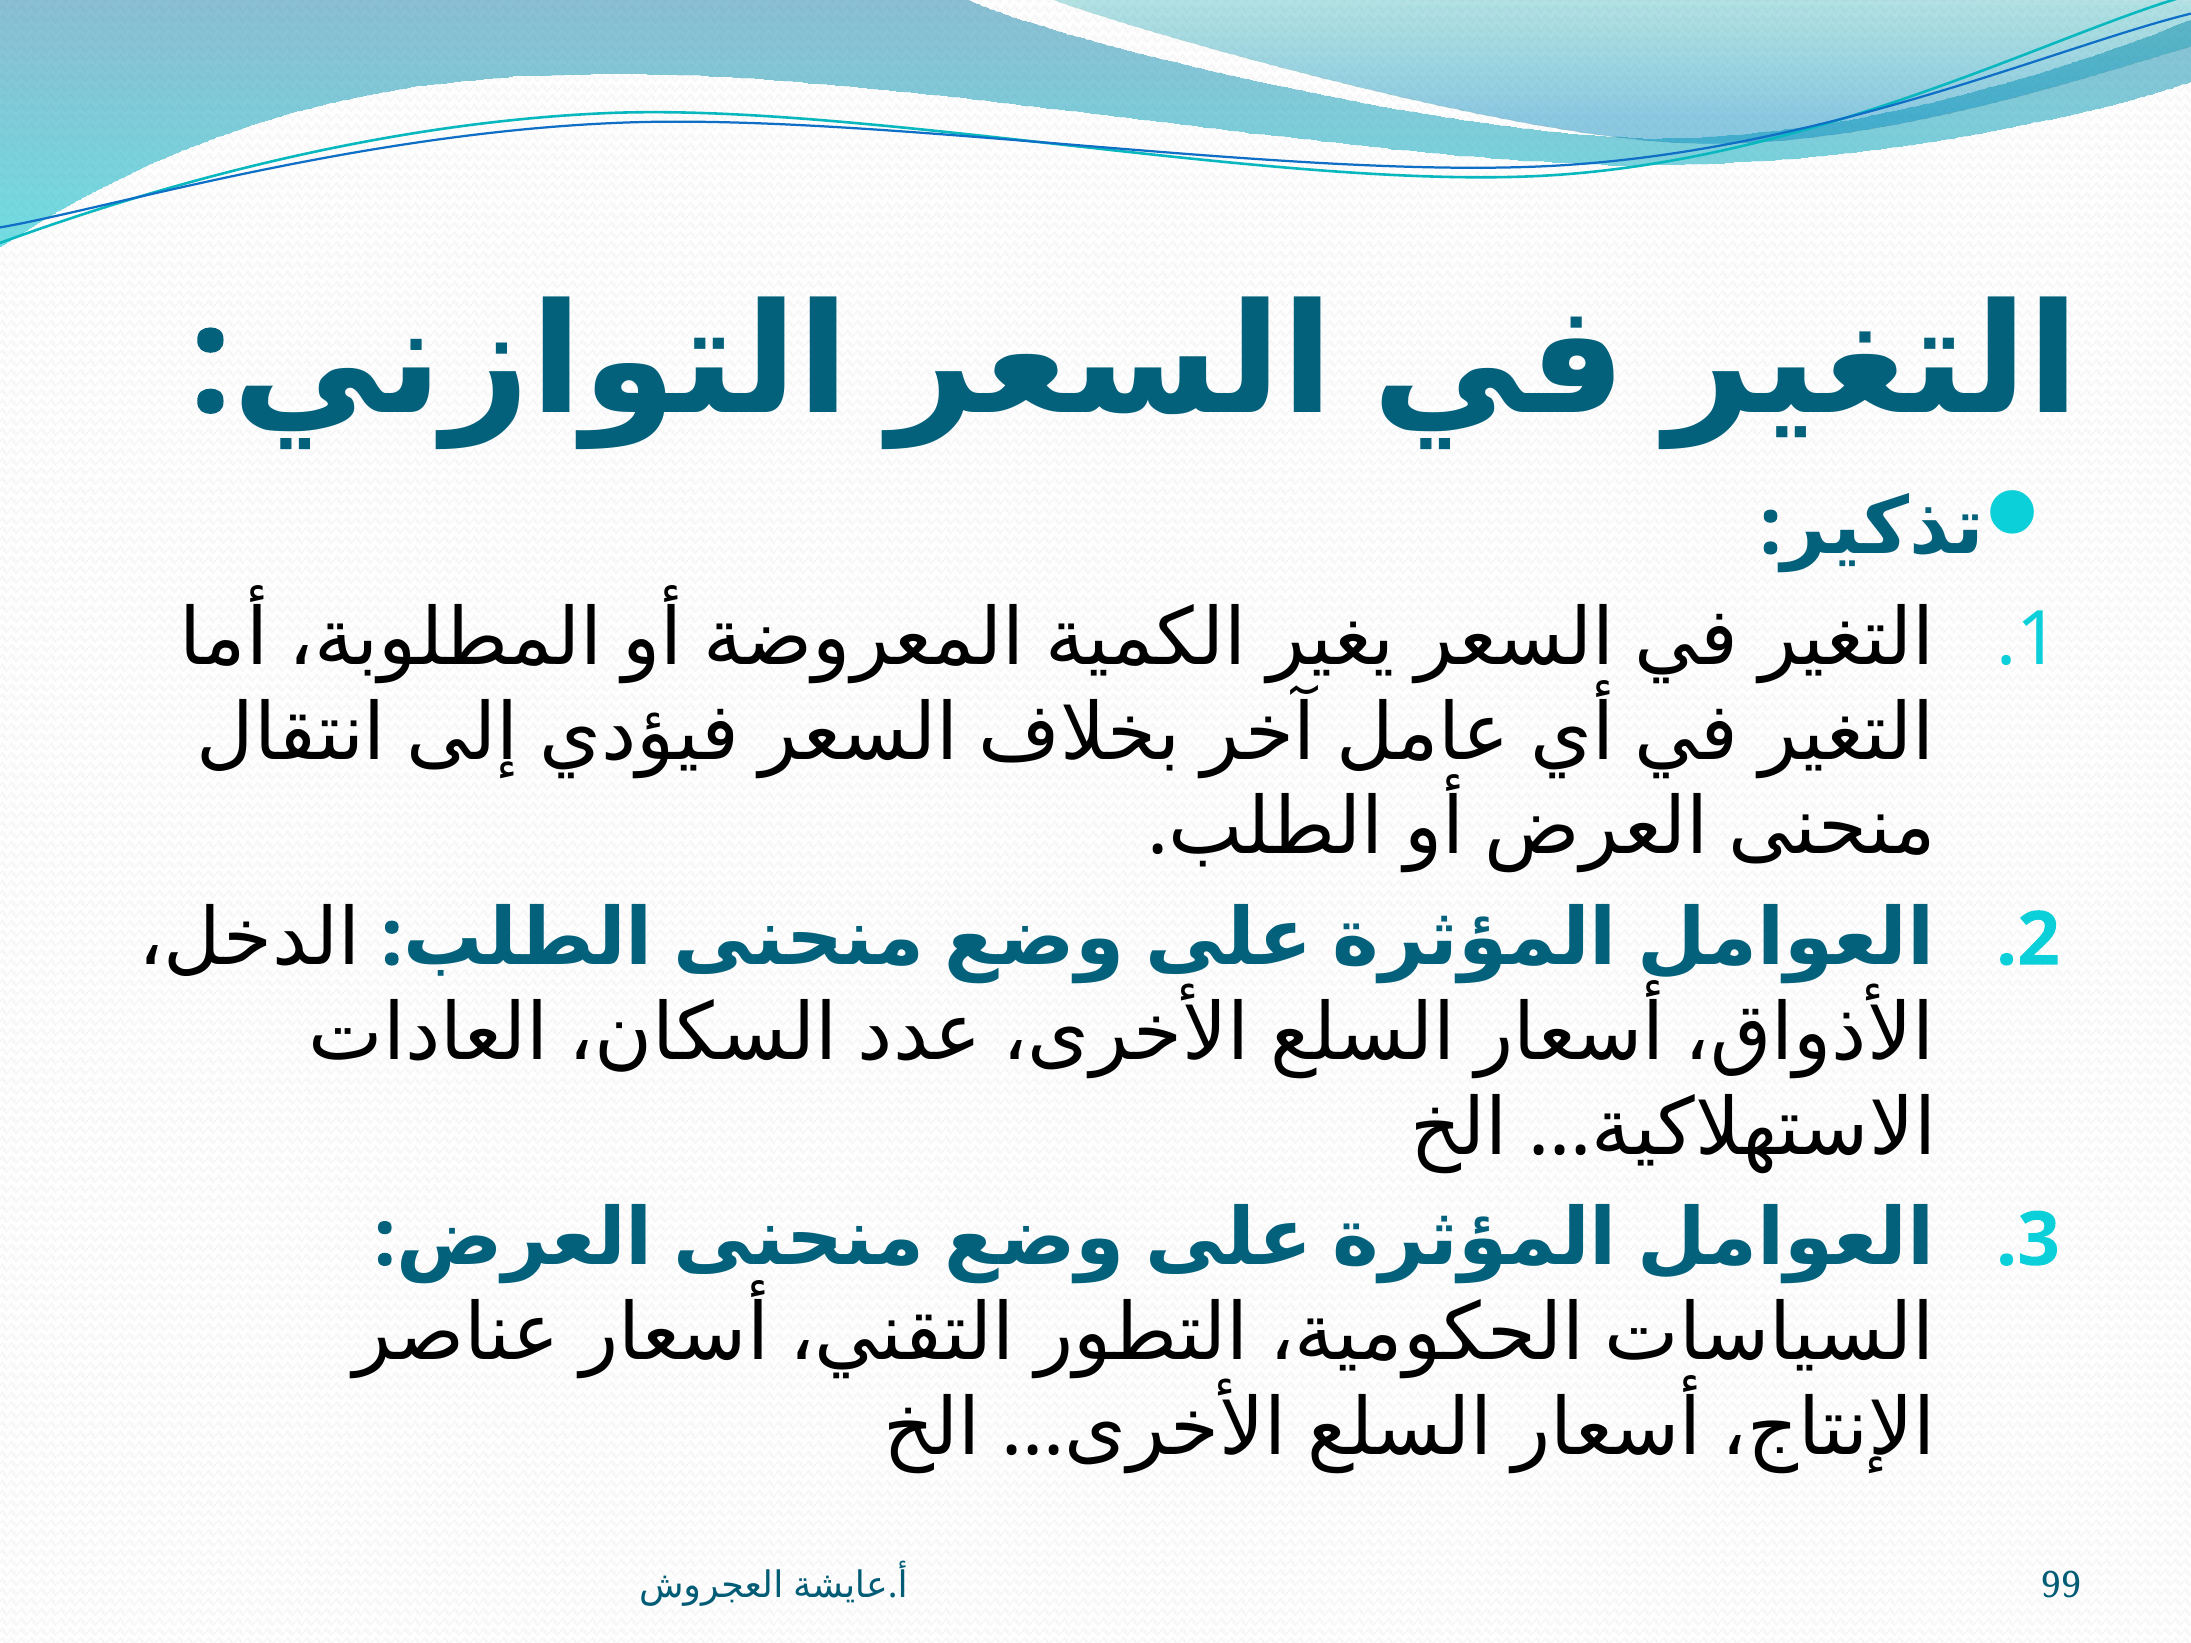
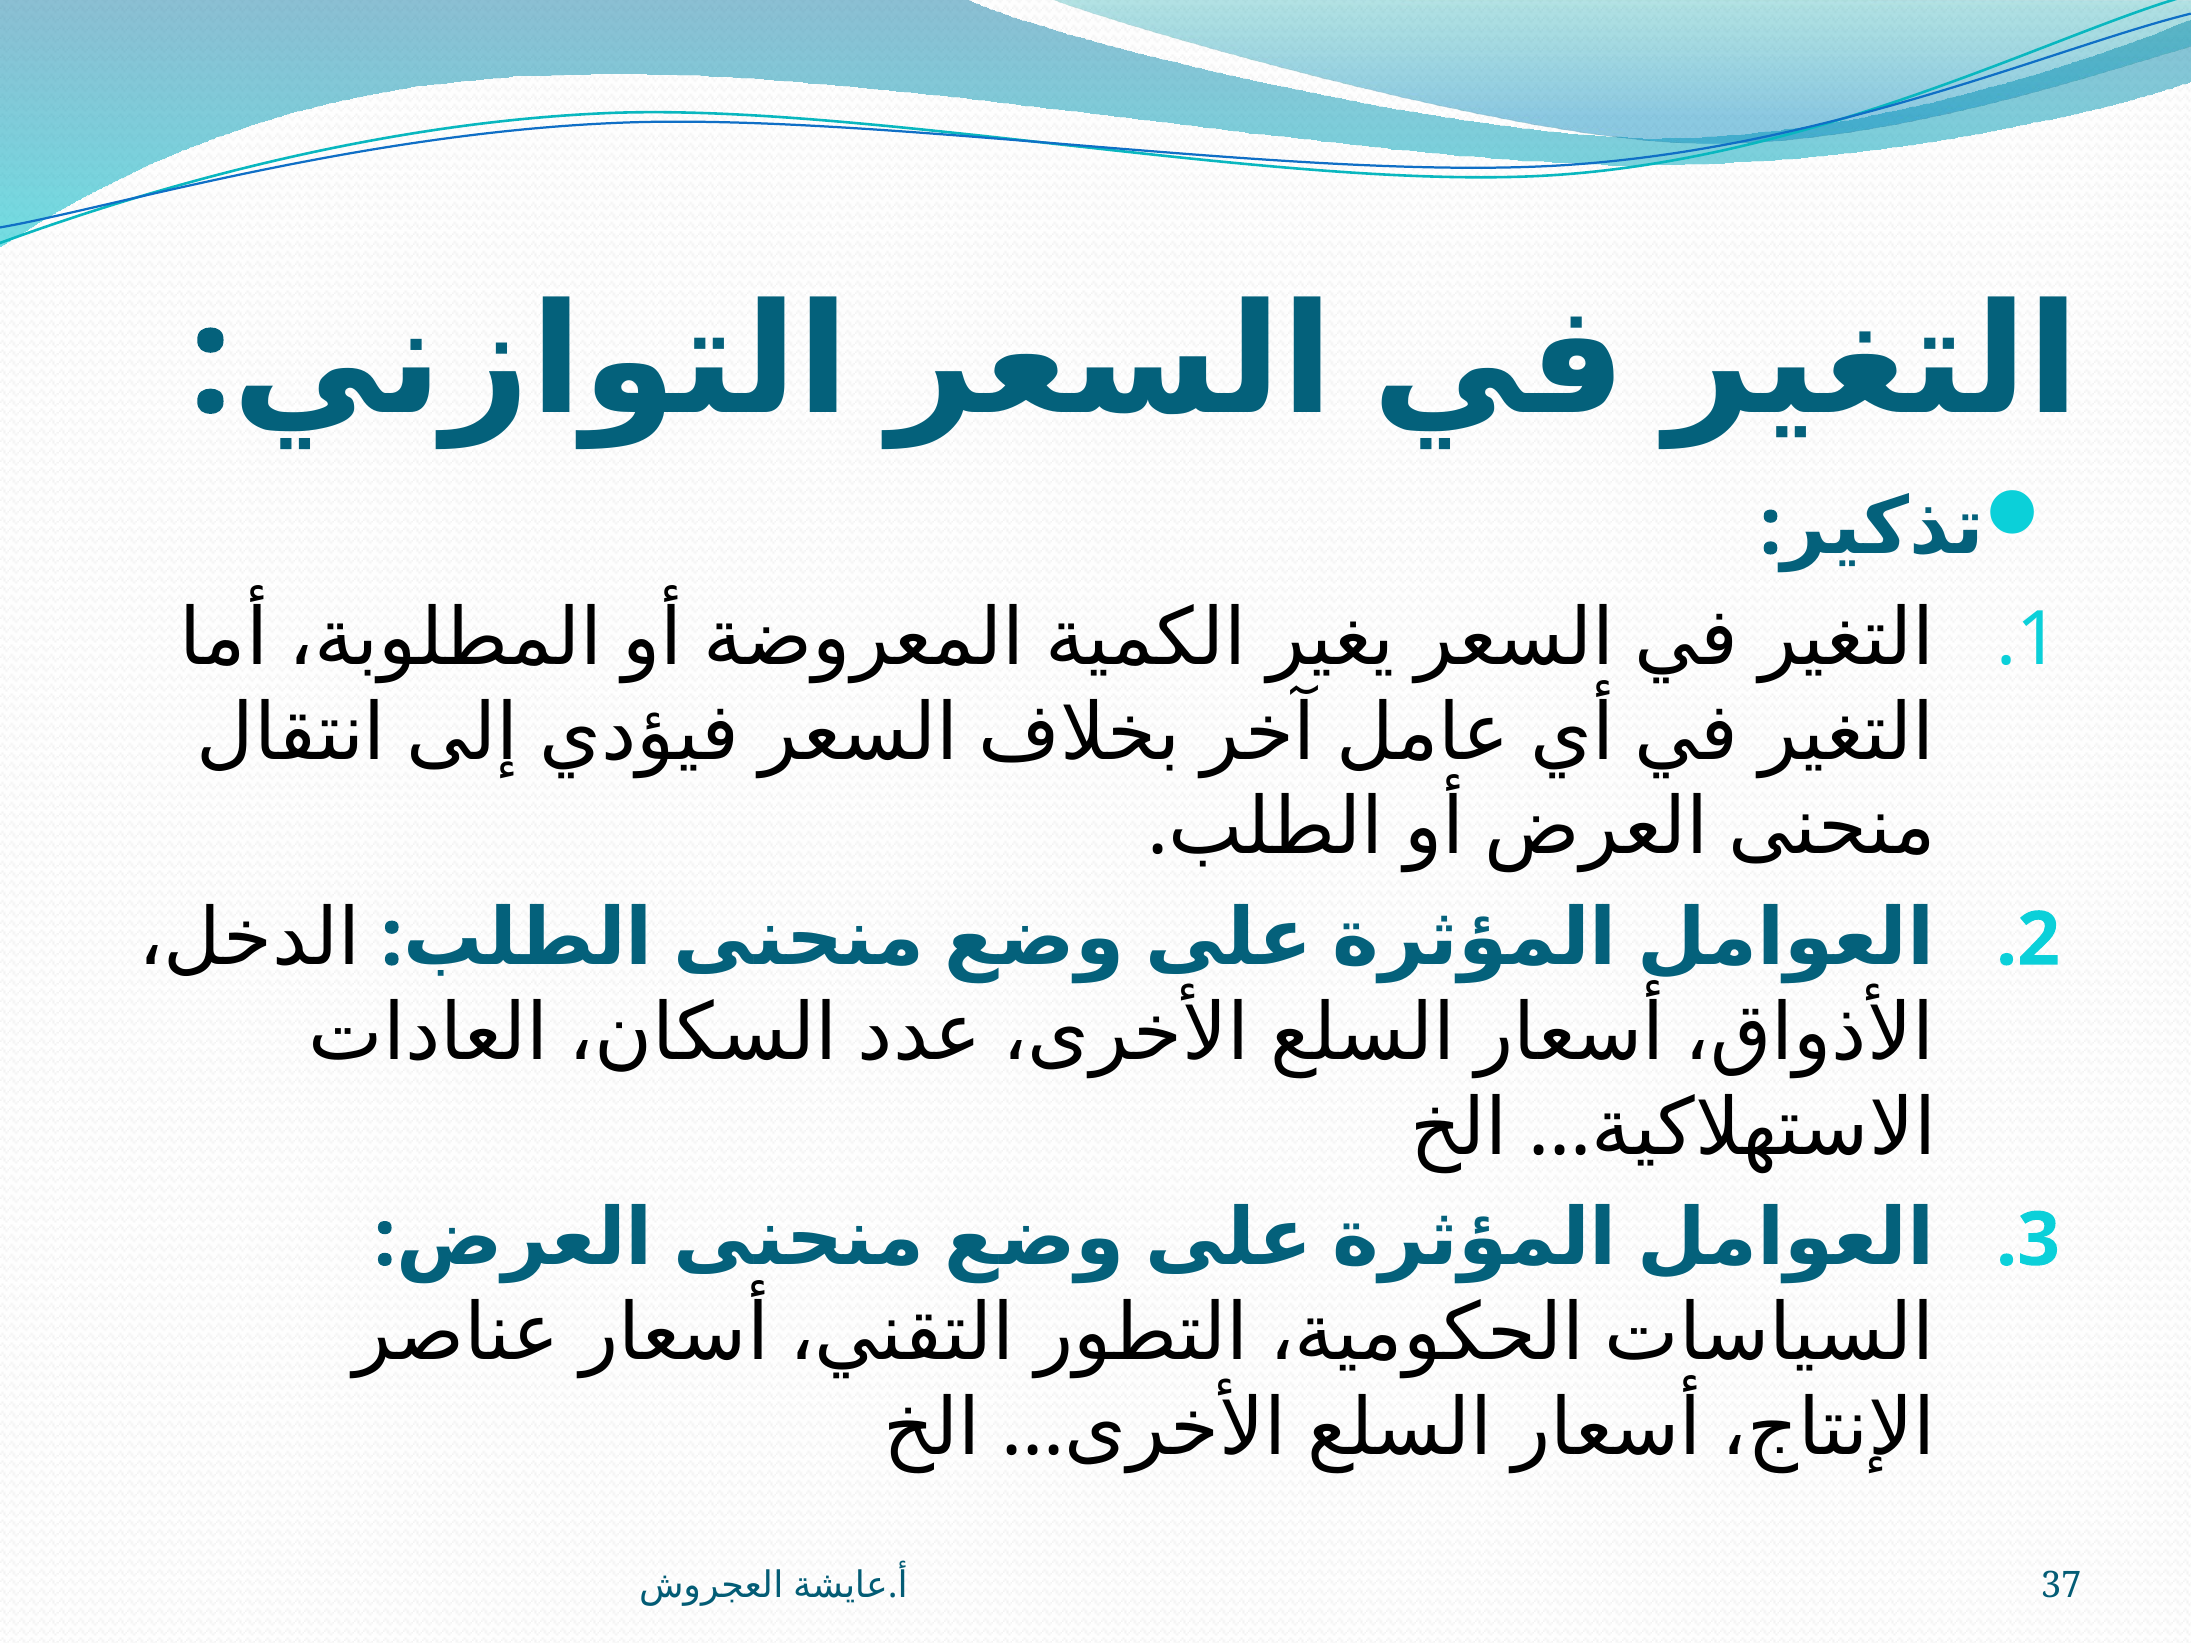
99: 99 -> 37
